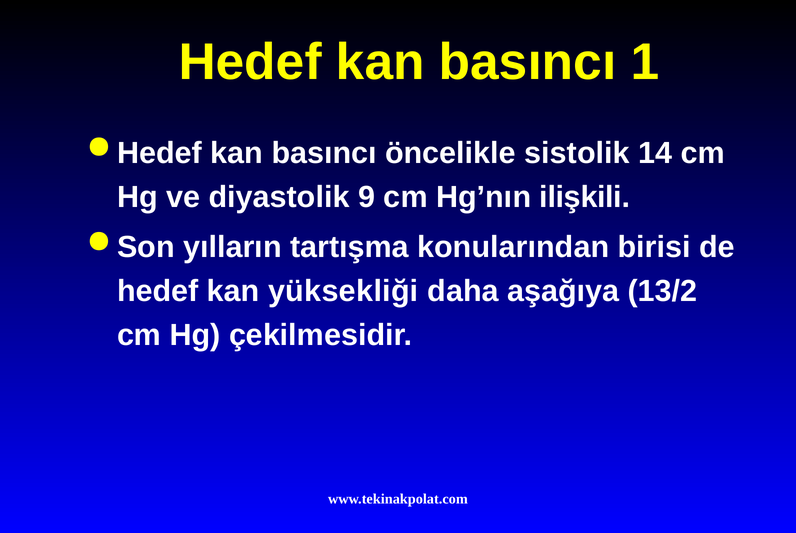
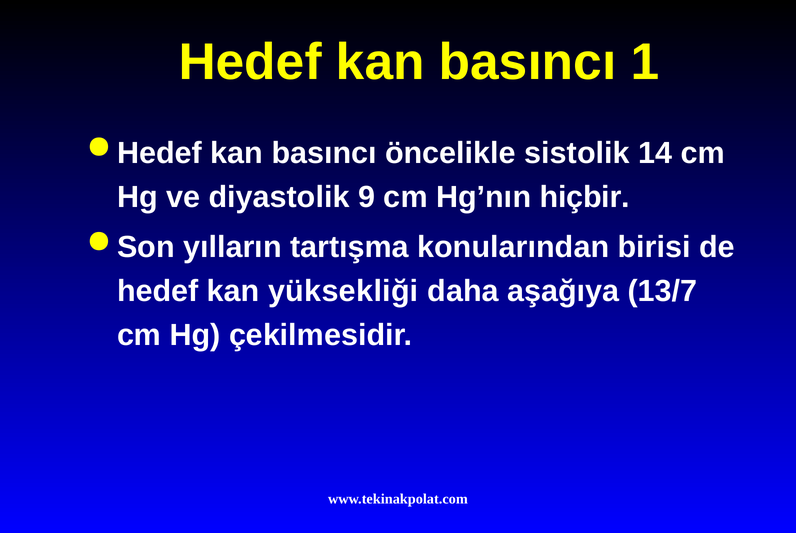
ilişkili: ilişkili -> hiçbir
13/2: 13/2 -> 13/7
